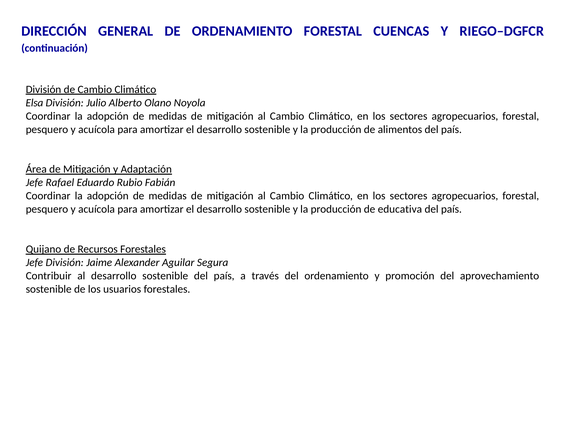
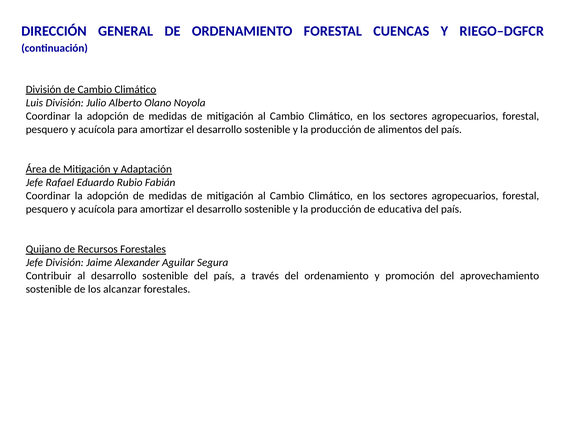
Elsa: Elsa -> Luis
usuarios: usuarios -> alcanzar
